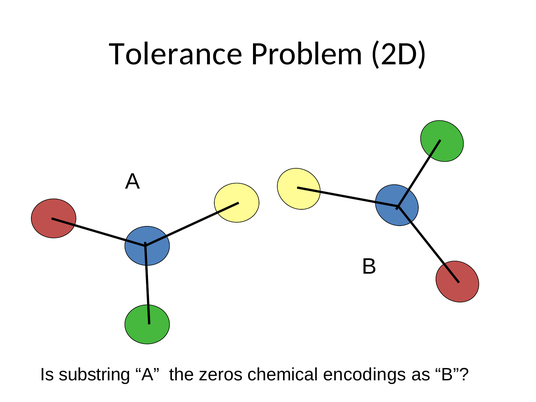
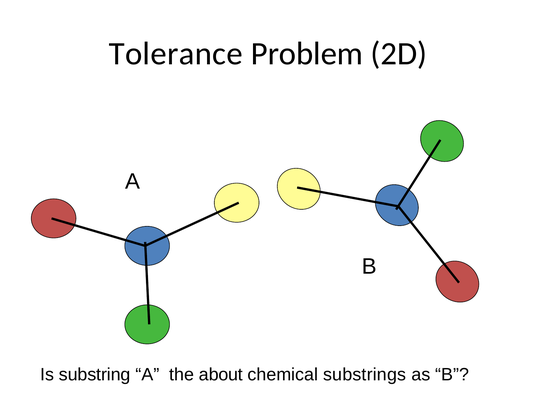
zeros: zeros -> about
encodings: encodings -> substrings
